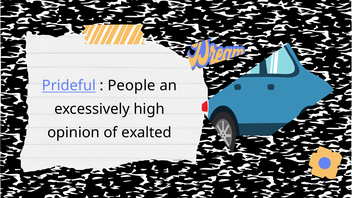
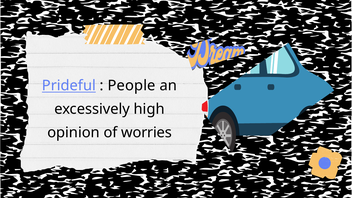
exalted: exalted -> worries
